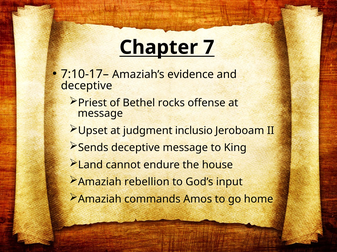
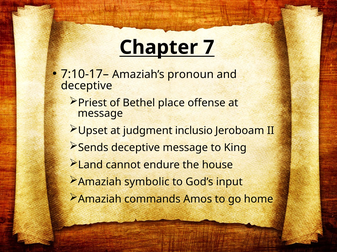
evidence: evidence -> pronoun
rocks: rocks -> place
rebellion: rebellion -> symbolic
